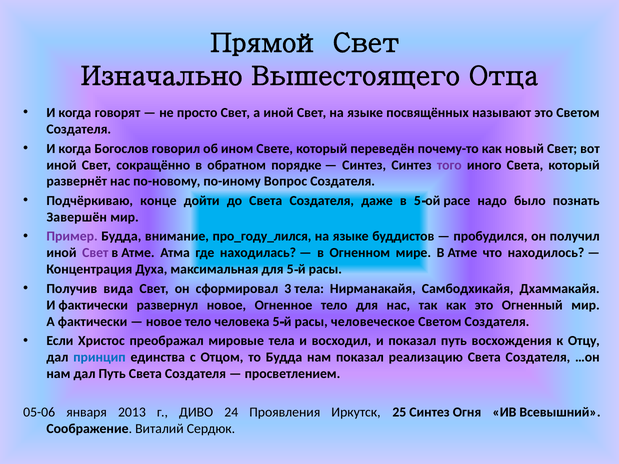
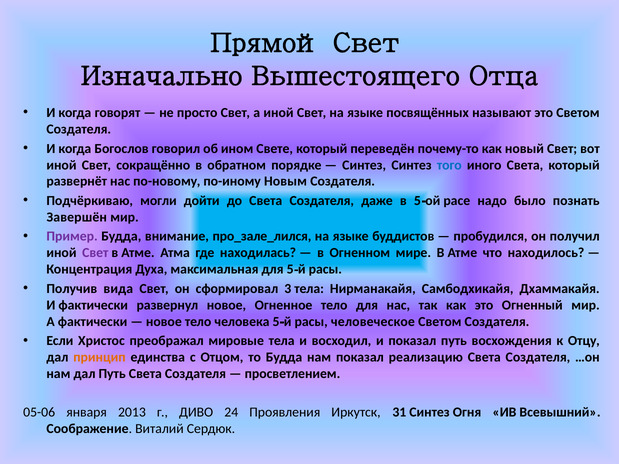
того colour: purple -> blue
Вопрос: Вопрос -> Новым
конце: конце -> могли
про_году_лился: про_году_лился -> про_зале_лился
принцип colour: blue -> orange
25: 25 -> 31
